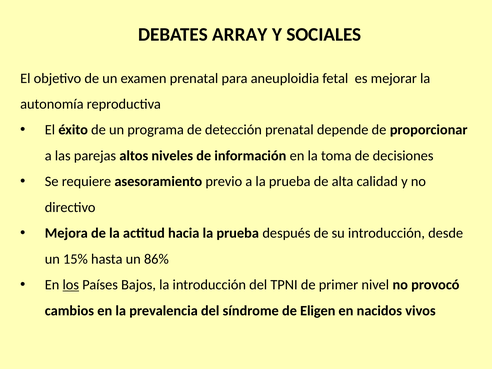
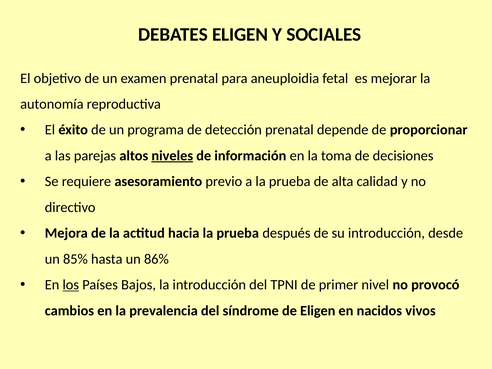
DEBATES ARRAY: ARRAY -> ELIGEN
niveles underline: none -> present
15%: 15% -> 85%
